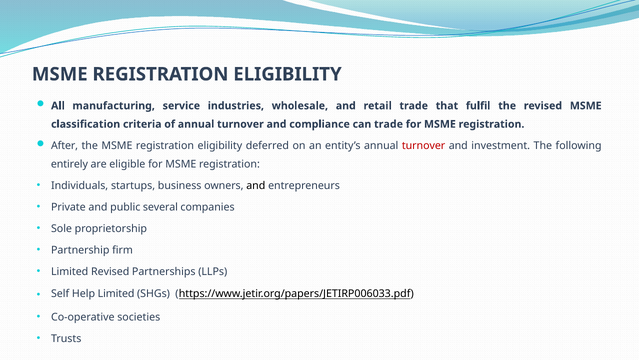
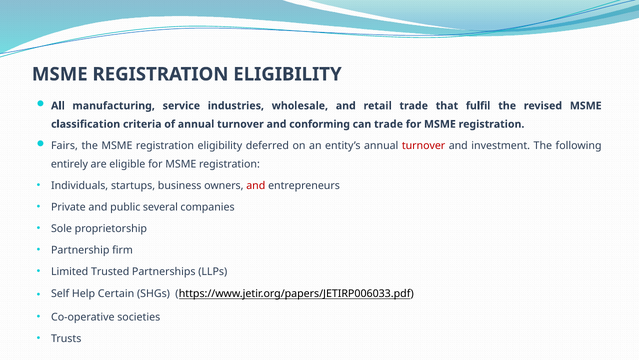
compliance: compliance -> conforming
After: After -> Fairs
and at (256, 185) colour: black -> red
Limited Revised: Revised -> Trusted
Help Limited: Limited -> Certain
